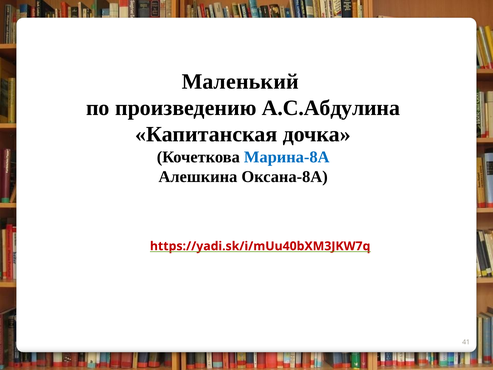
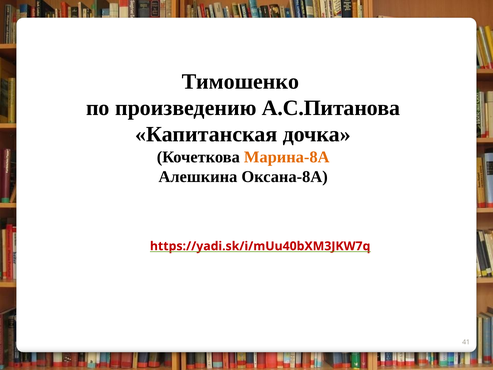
Маленький: Маленький -> Тимошенко
А.С.Абдулина: А.С.Абдулина -> А.С.Питанова
Марина-8А colour: blue -> orange
